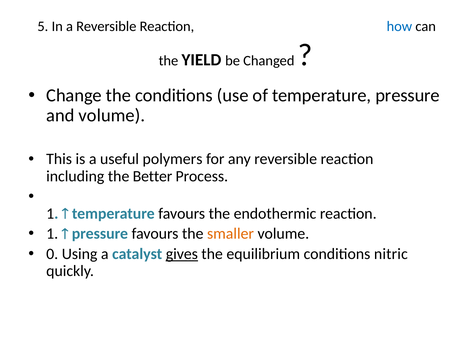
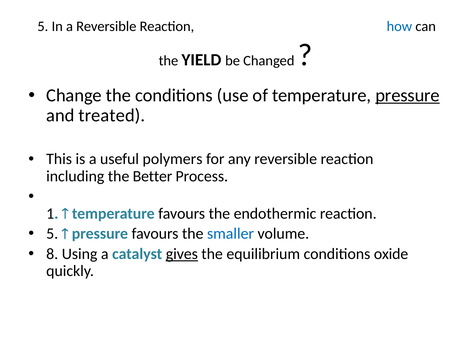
pressure at (408, 95) underline: none -> present
and volume: volume -> treated
1 at (52, 233): 1 -> 5
smaller colour: orange -> blue
0: 0 -> 8
nitric: nitric -> oxide
